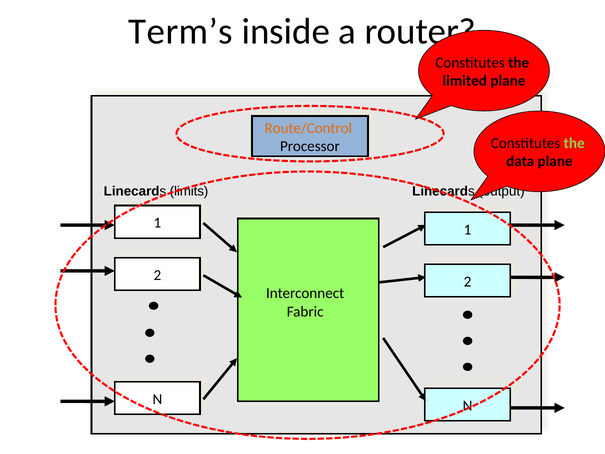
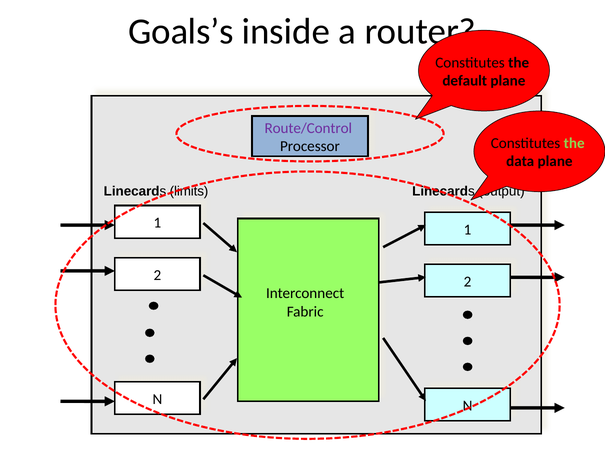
Term’s: Term’s -> Goals’s
limited: limited -> default
Route/Control colour: orange -> purple
